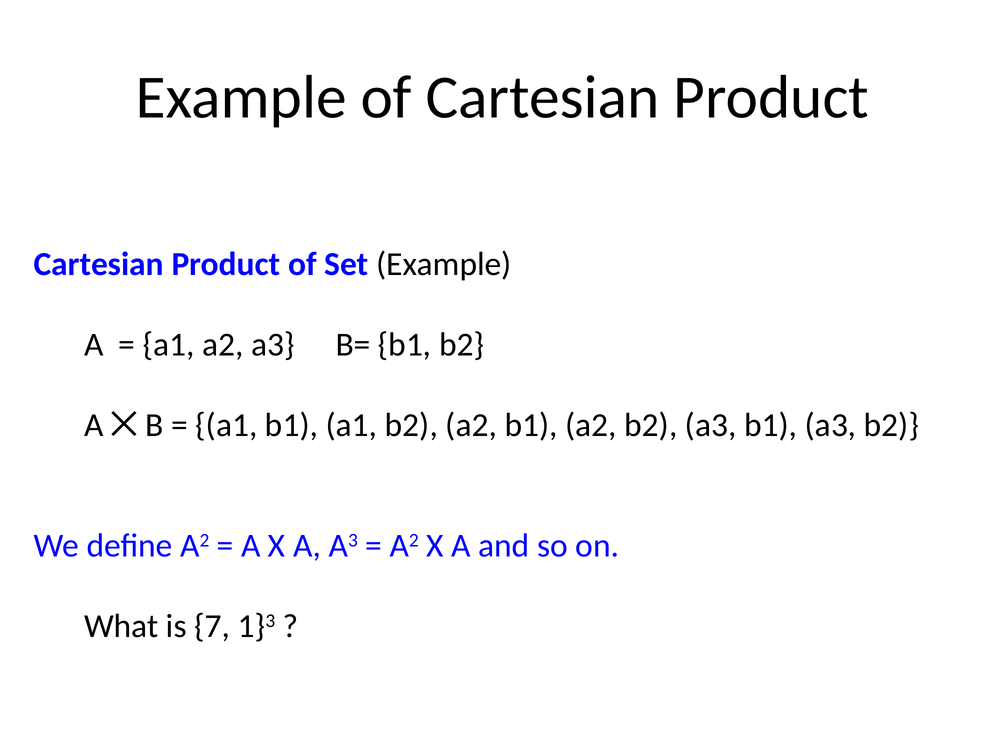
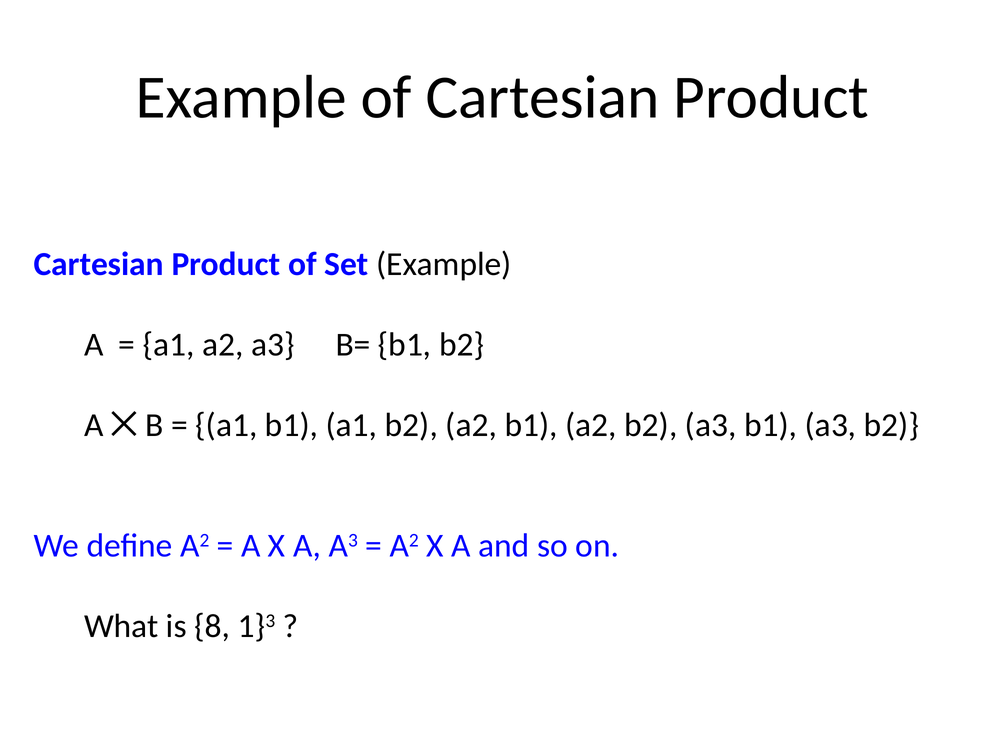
7: 7 -> 8
